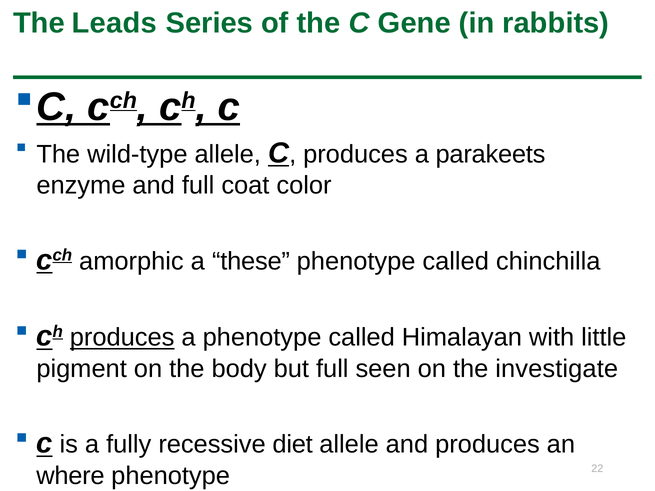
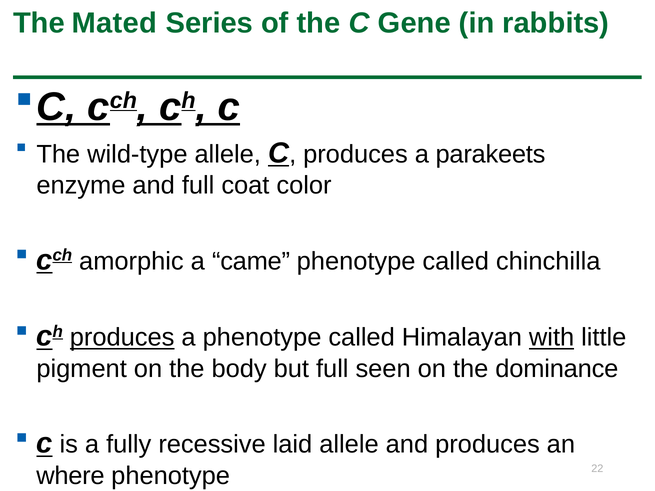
Leads: Leads -> Mated
these: these -> came
with underline: none -> present
investigate: investigate -> dominance
diet: diet -> laid
